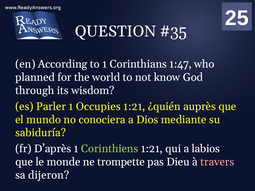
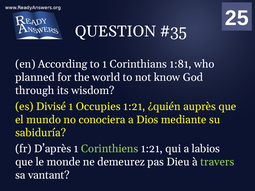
1:47: 1:47 -> 1:81
Parler: Parler -> Divisé
trompette: trompette -> demeurez
travers colour: pink -> light green
dijeron: dijeron -> vantant
